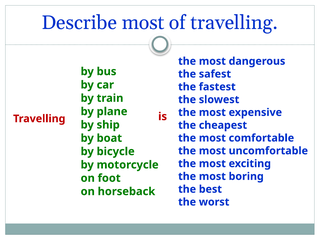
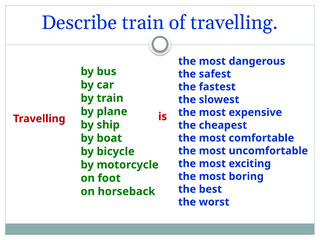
Describe most: most -> train
